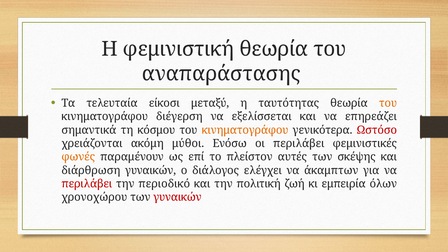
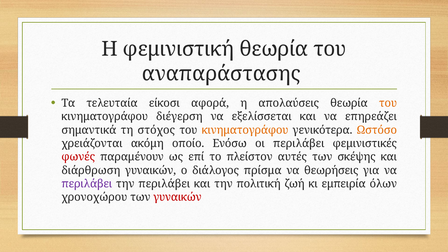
μεταξύ: μεταξύ -> αφορά
ταυτότητας: ταυτότητας -> απολαύσεις
κόσμου: κόσμου -> στόχος
Ωστόσο colour: red -> orange
μύθοι: μύθοι -> οποίο
φωνές colour: orange -> red
ελέγχει: ελέγχει -> πρίσμα
άκαμπτων: άκαμπτων -> θεωρήσεις
περιλάβει at (87, 184) colour: red -> purple
την περιοδικό: περιοδικό -> περιλάβει
